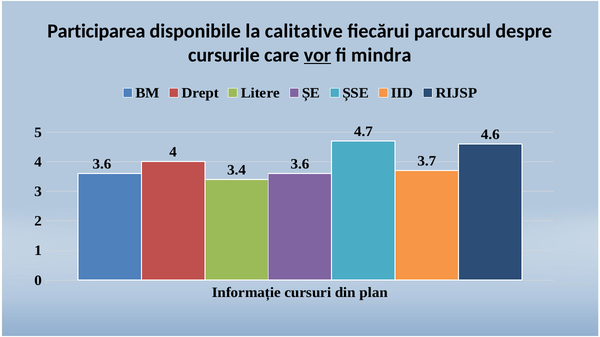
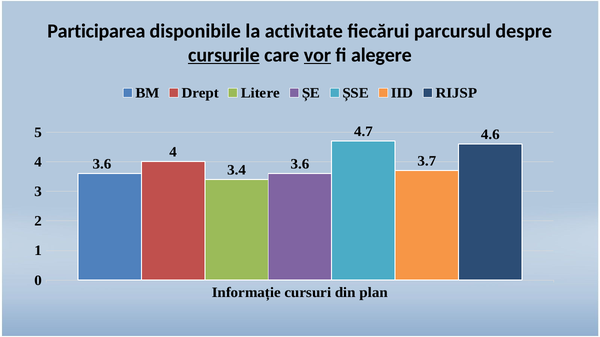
calitative: calitative -> activitate
cursurile underline: none -> present
mindra: mindra -> alegere
